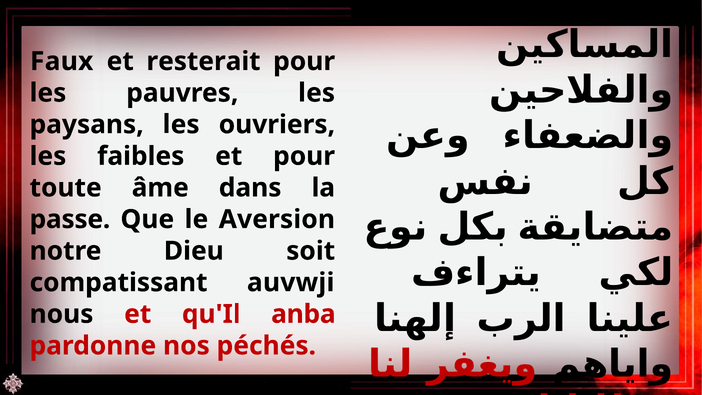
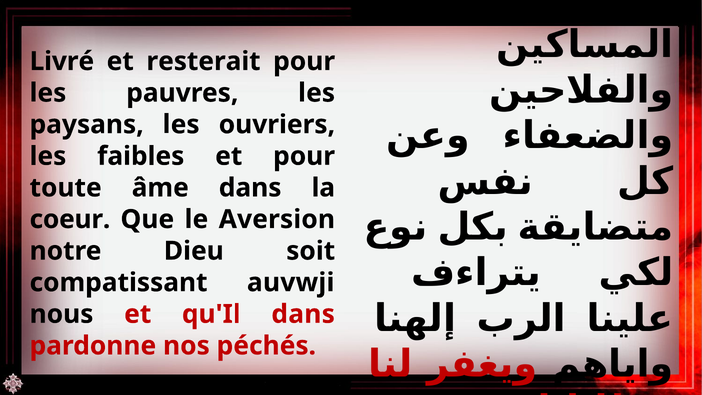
Faux: Faux -> Livré
passe: passe -> coeur
qu'Il anba: anba -> dans
